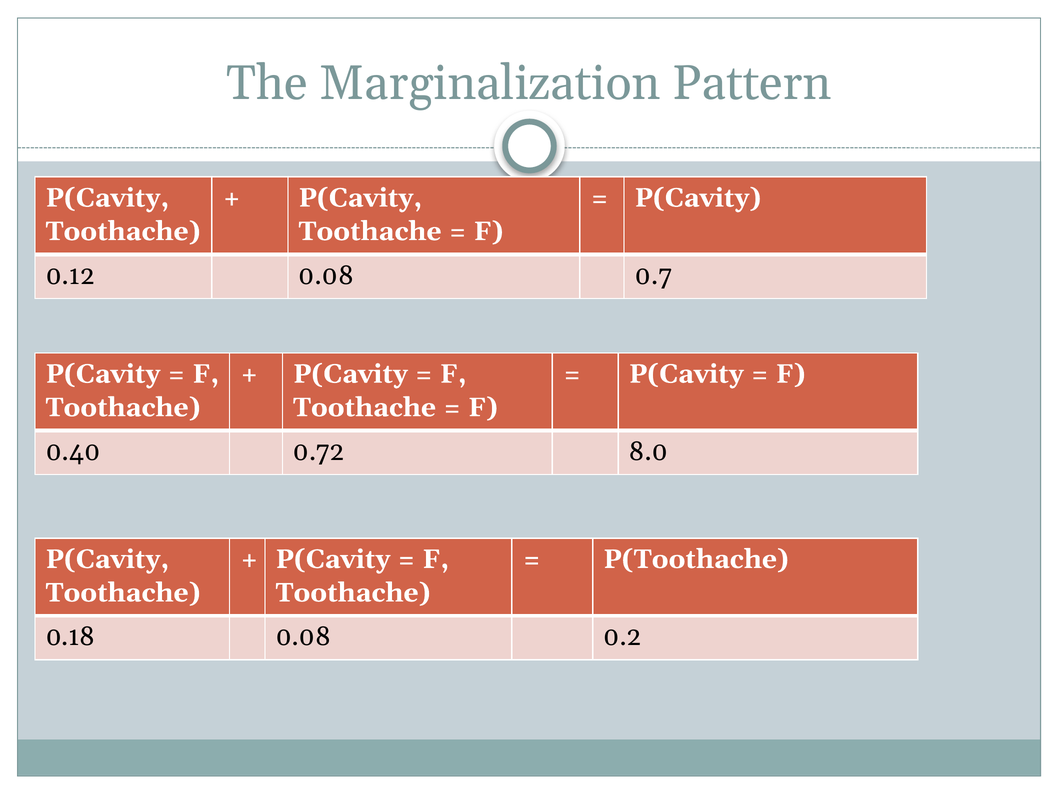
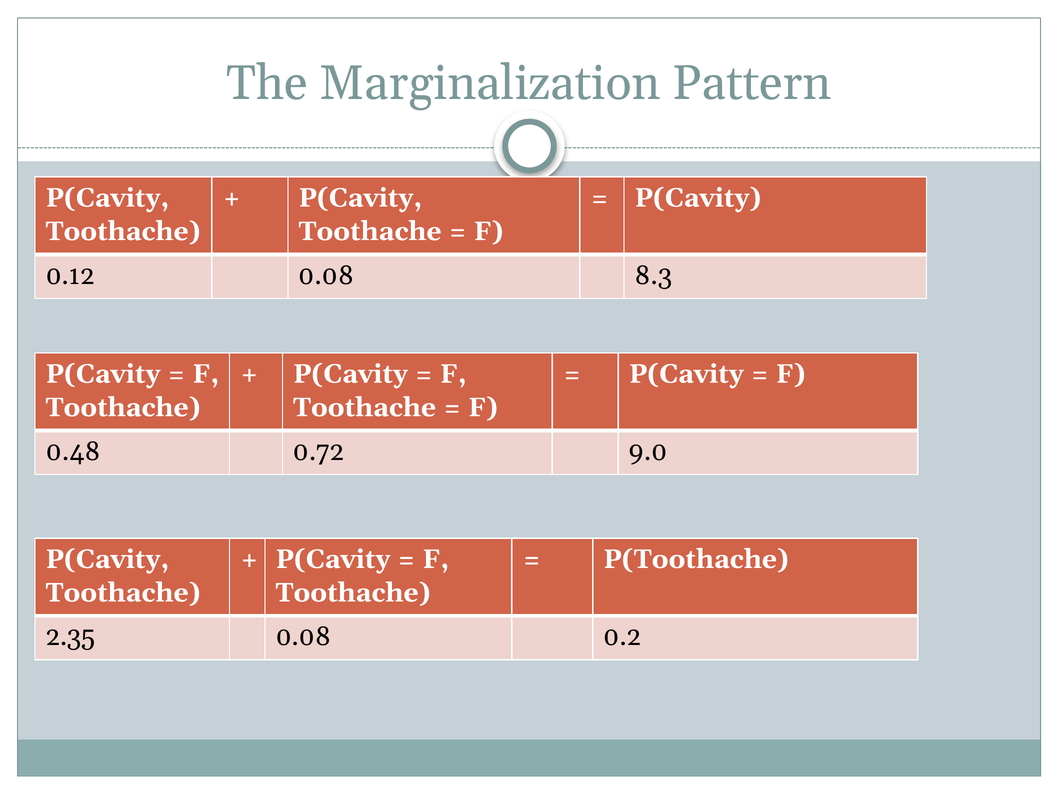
0.7: 0.7 -> 8.3
0.40: 0.40 -> 0.48
8.0: 8.0 -> 9.0
0.18: 0.18 -> 2.35
